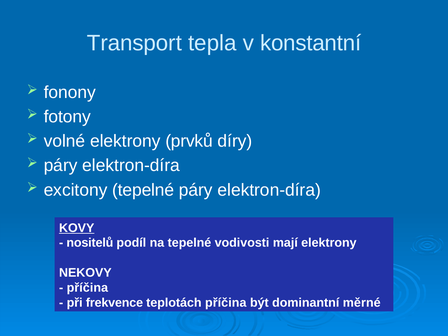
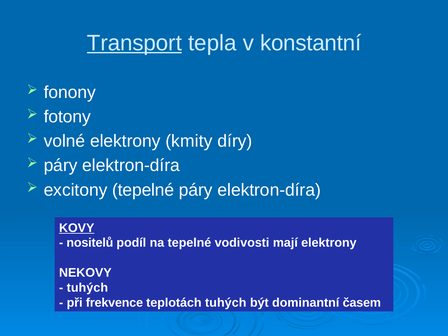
Transport underline: none -> present
prvků: prvků -> kmity
příčina at (87, 288): příčina -> tuhých
teplotách příčina: příčina -> tuhých
měrné: měrné -> časem
